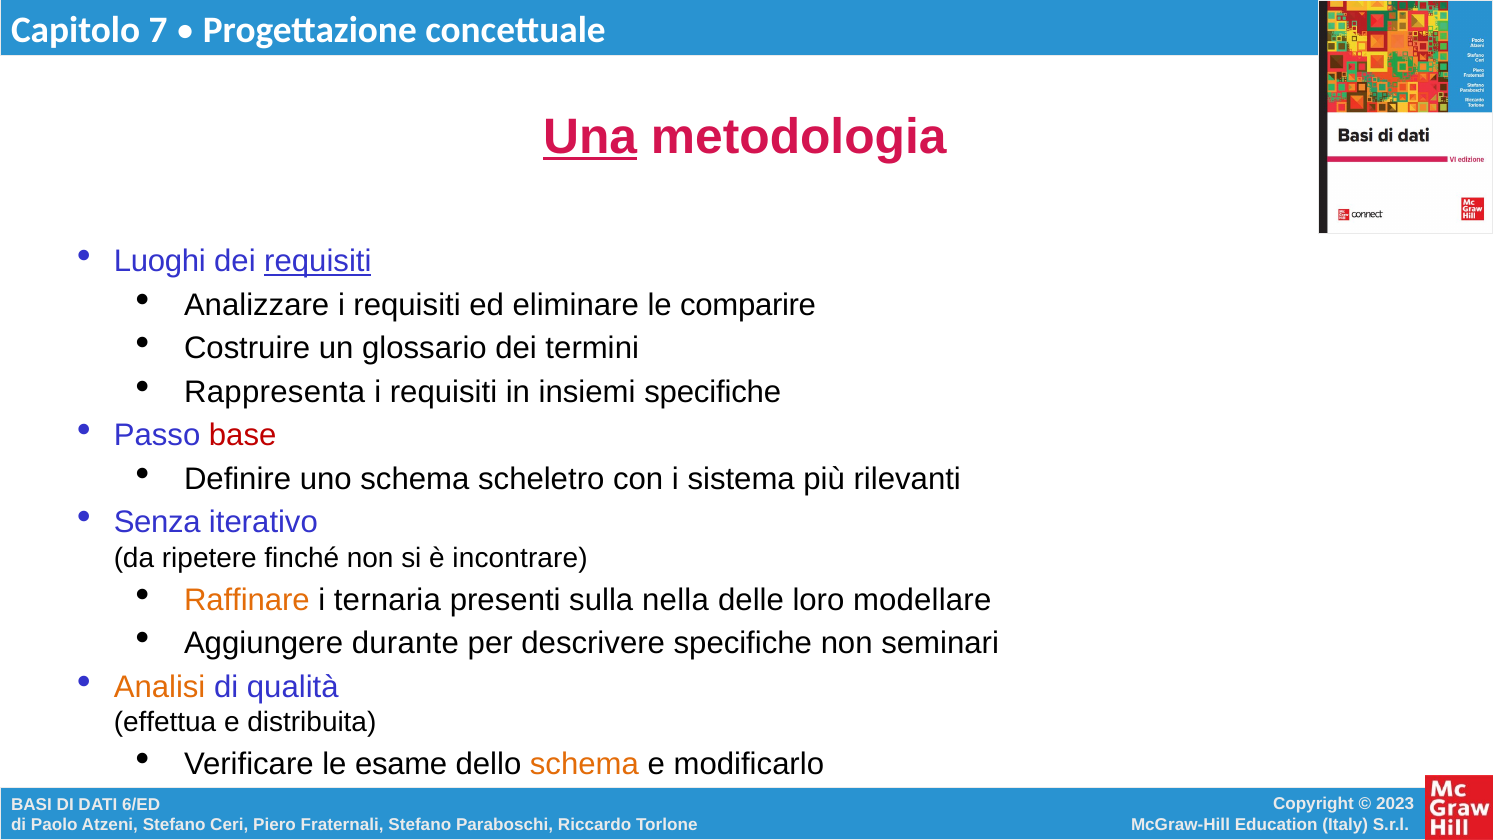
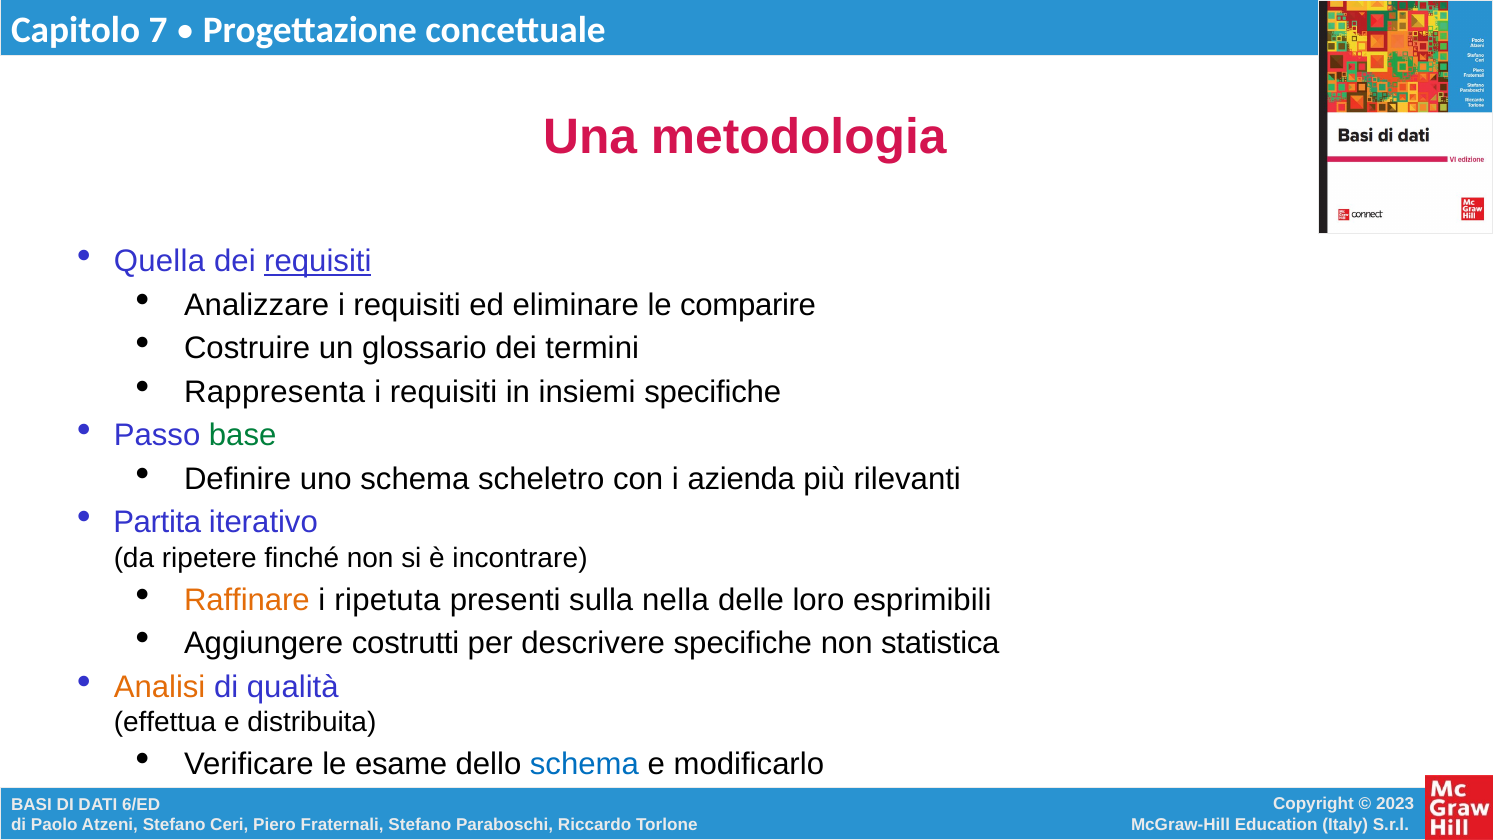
Una underline: present -> none
Luoghi: Luoghi -> Quella
base colour: red -> green
sistema: sistema -> azienda
Senza: Senza -> Partita
ternaria: ternaria -> ripetuta
modellare: modellare -> esprimibili
durante: durante -> costrutti
seminari: seminari -> statistica
schema at (584, 764) colour: orange -> blue
